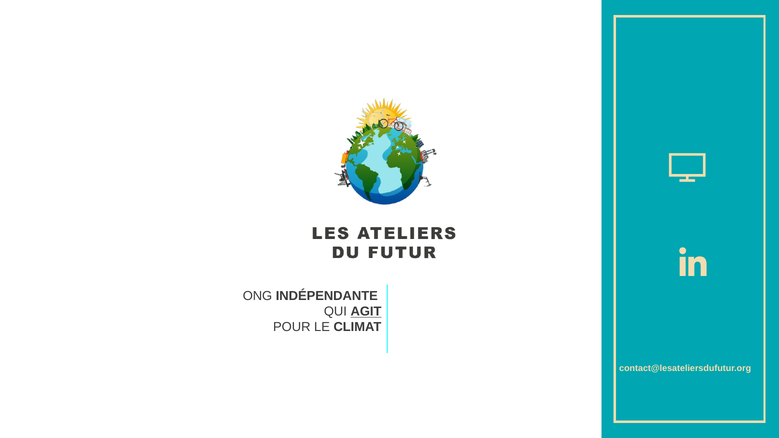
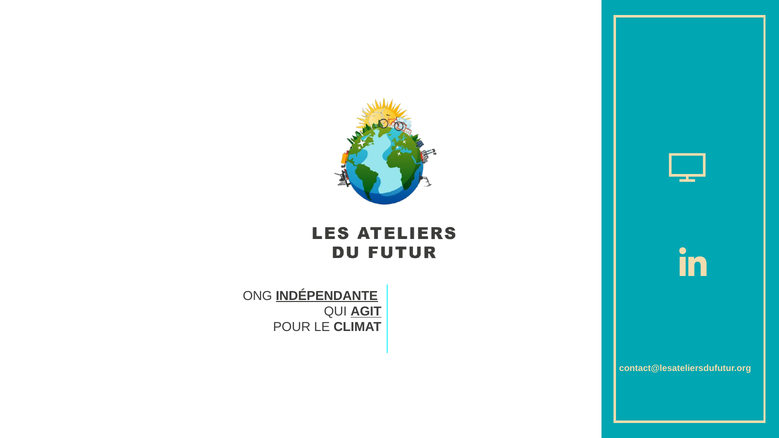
INDÉPENDANTE underline: none -> present
